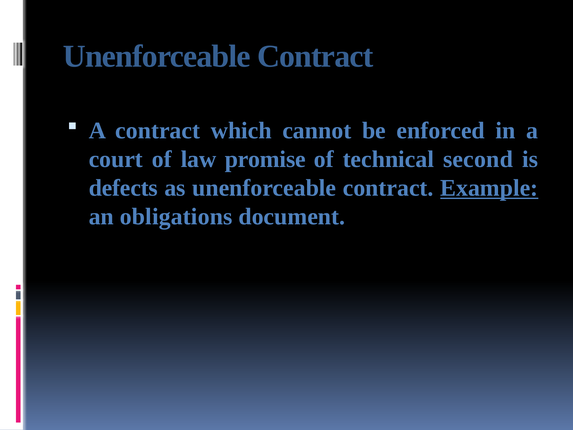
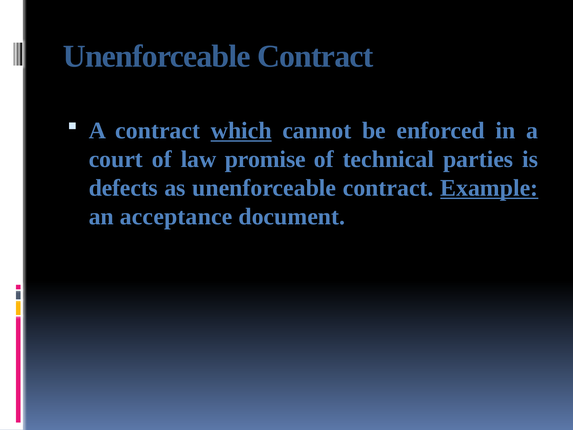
which underline: none -> present
second: second -> parties
obligations: obligations -> acceptance
